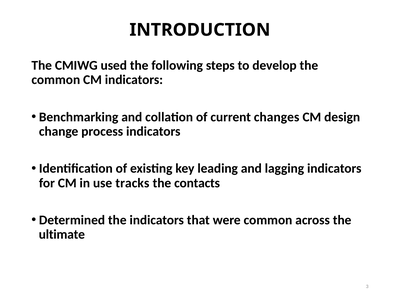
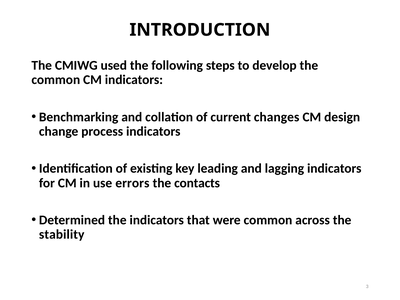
tracks: tracks -> errors
ultimate: ultimate -> stability
